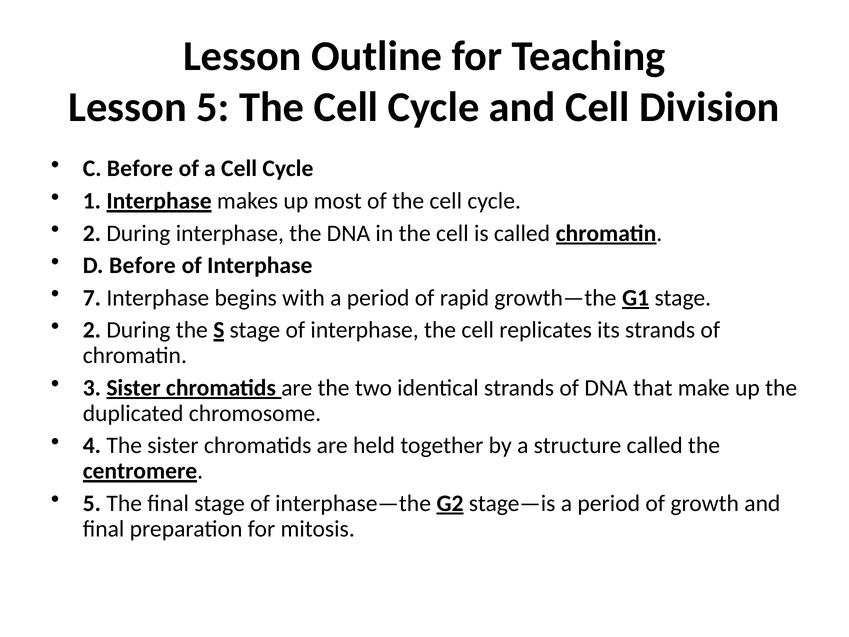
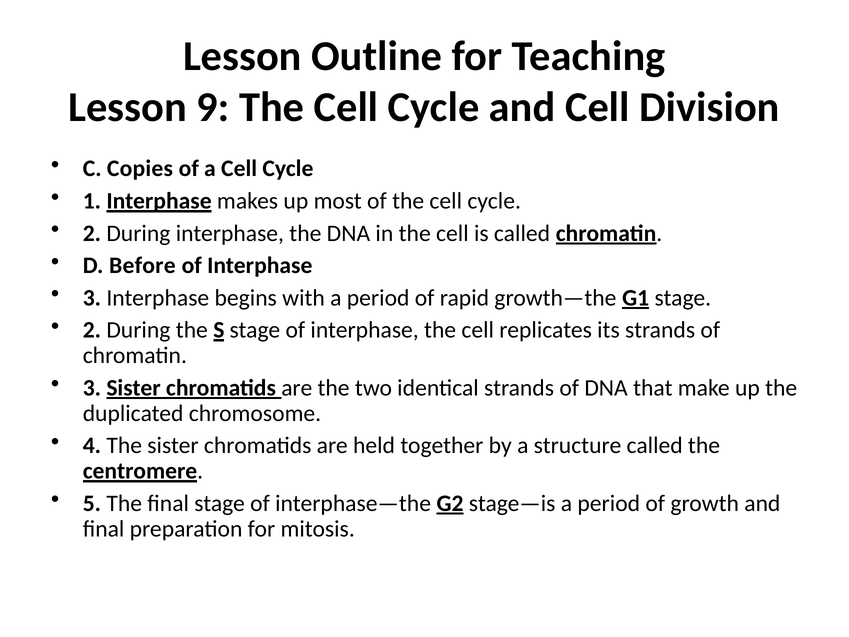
Lesson 5: 5 -> 9
C Before: Before -> Copies
7 at (92, 298): 7 -> 3
